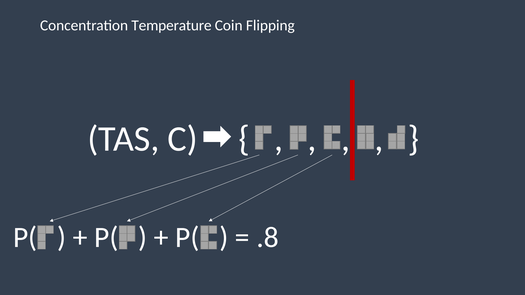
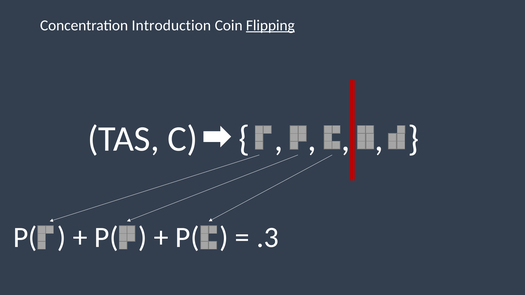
Temperature: Temperature -> Introduction
Flipping underline: none -> present
.8: .8 -> .3
